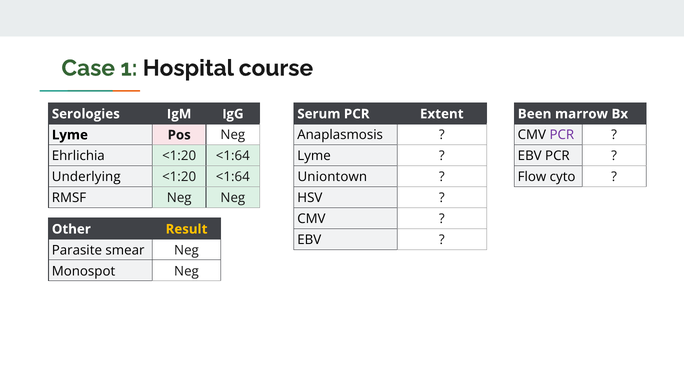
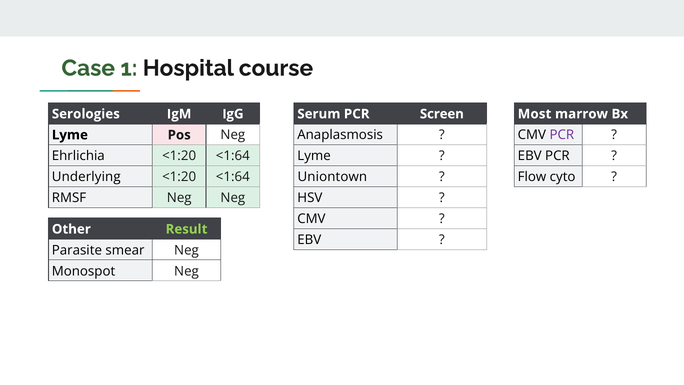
Extent: Extent -> Screen
Been: Been -> Most
Result colour: yellow -> light green
